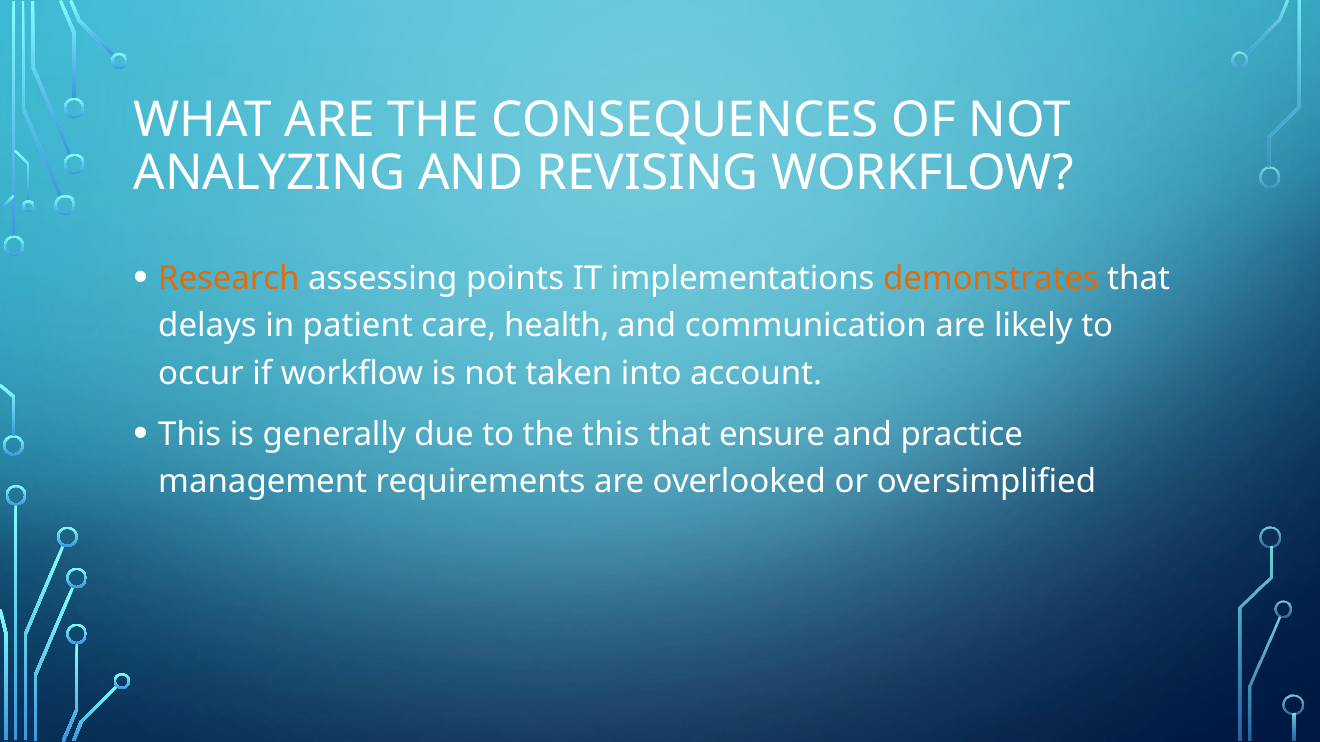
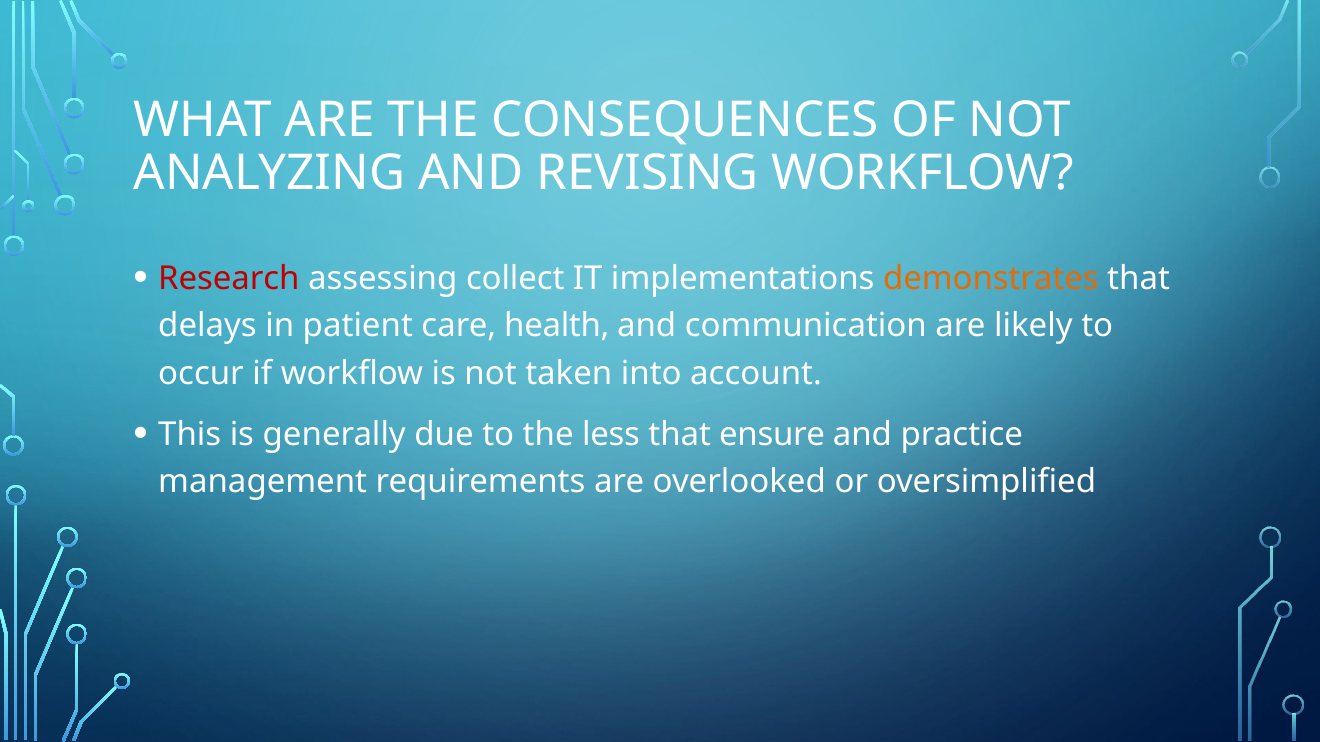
Research colour: orange -> red
points: points -> collect
the this: this -> less
